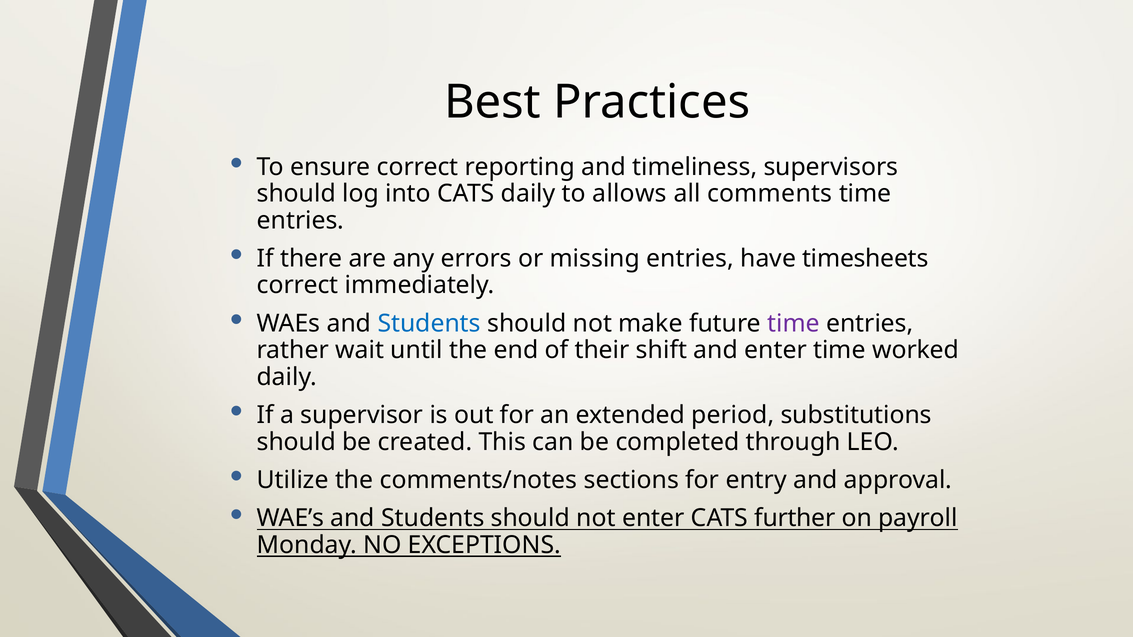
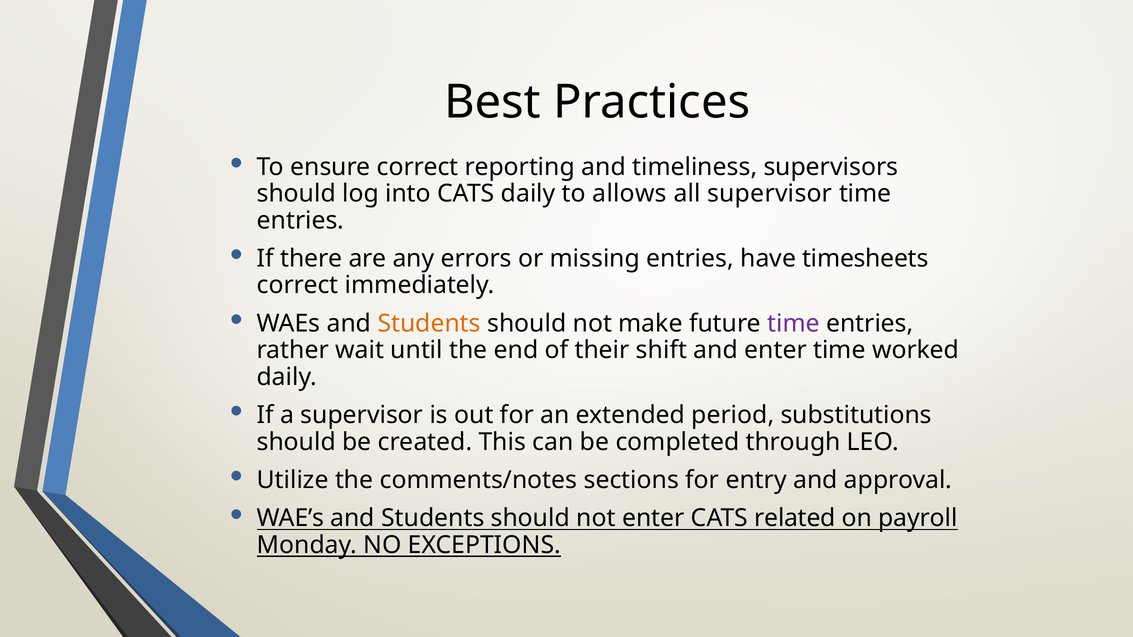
all comments: comments -> supervisor
Students at (429, 324) colour: blue -> orange
further: further -> related
